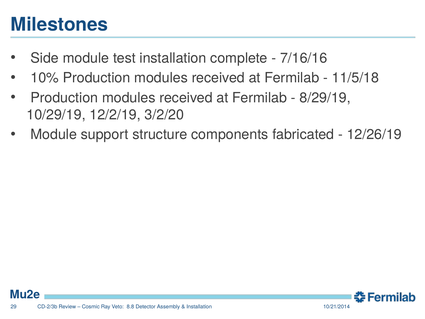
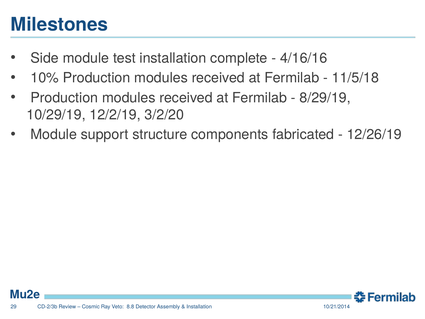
7/16/16: 7/16/16 -> 4/16/16
